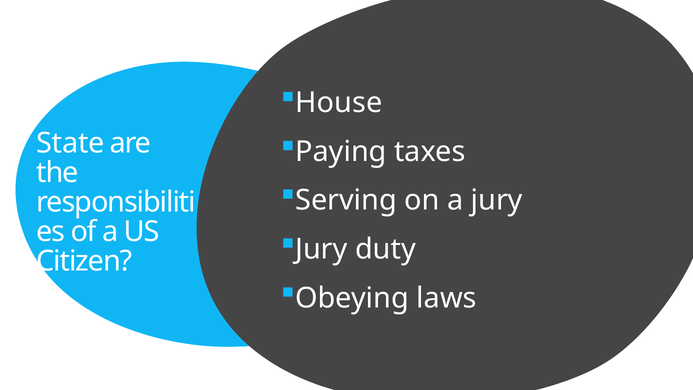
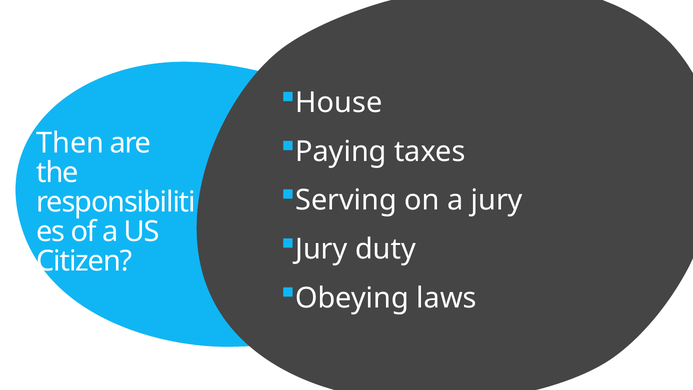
State: State -> Then
